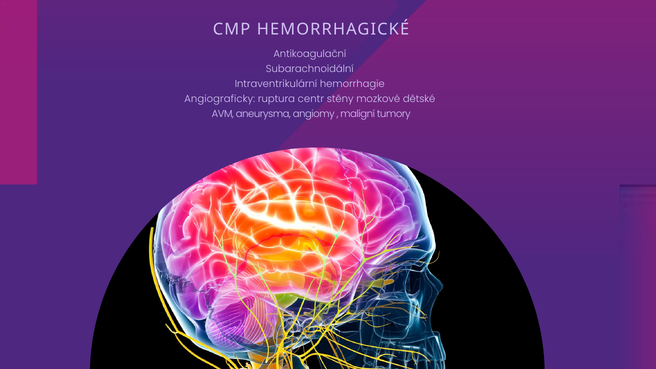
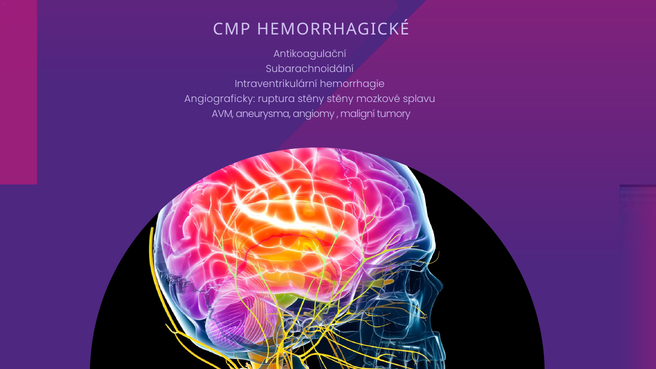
ruptura centr: centr -> stěny
dětské: dětské -> splavu
